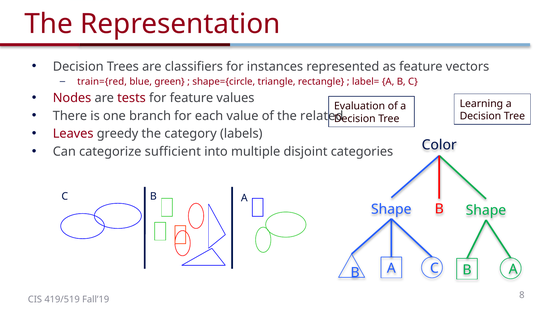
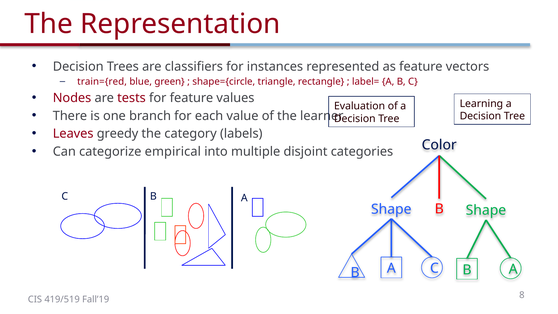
related: related -> learner
sufficient: sufficient -> empirical
